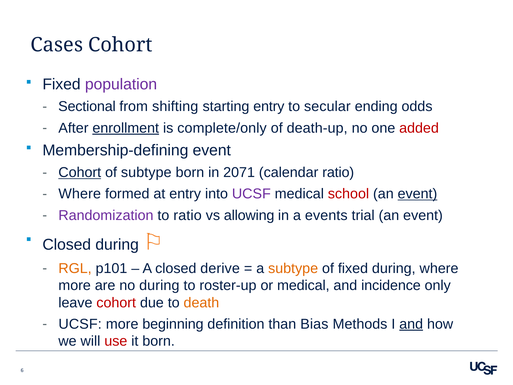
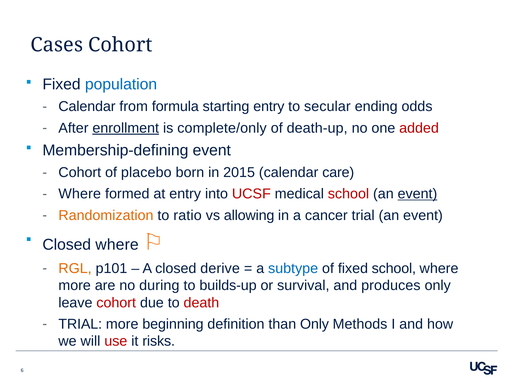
population colour: purple -> blue
Sectional at (87, 107): Sectional -> Calendar
shifting: shifting -> formula
Cohort at (80, 172) underline: present -> none
of subtype: subtype -> placebo
2071: 2071 -> 2015
calendar ratio: ratio -> care
UCSF at (251, 194) colour: purple -> red
Randomization colour: purple -> orange
events: events -> cancer
Closed during: during -> where
subtype at (293, 268) colour: orange -> blue
fixed during: during -> school
roster-up: roster-up -> builds-up
or medical: medical -> survival
incidence: incidence -> produces
death colour: orange -> red
UCSF at (80, 324): UCSF -> TRIAL
than Bias: Bias -> Only
and at (411, 324) underline: present -> none
it born: born -> risks
